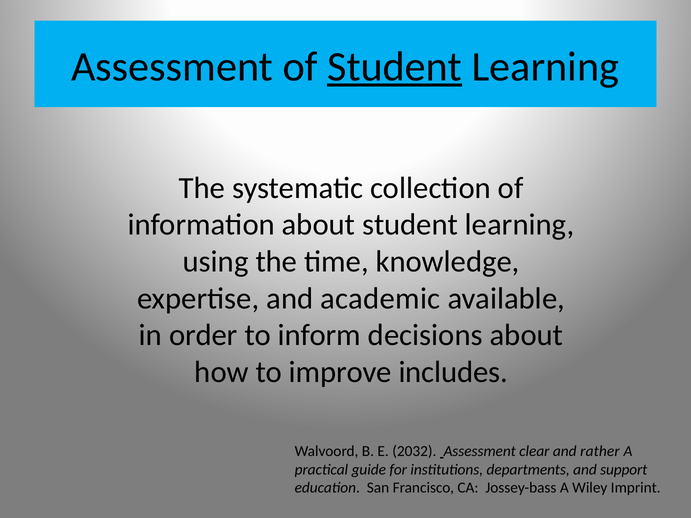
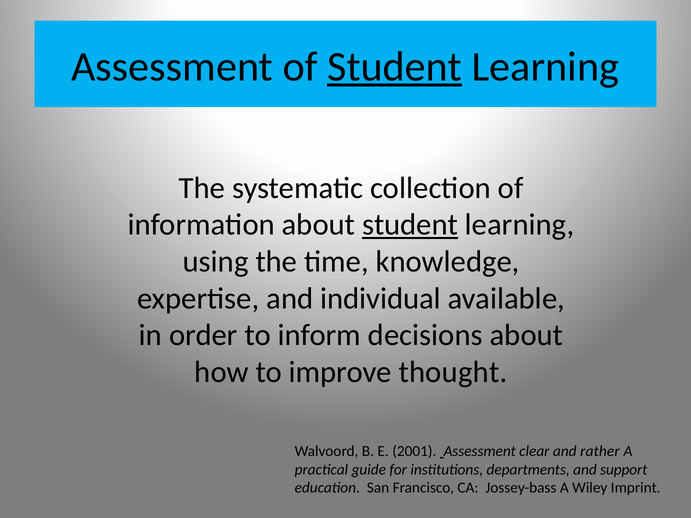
student at (410, 225) underline: none -> present
academic: academic -> individual
includes: includes -> thought
2032: 2032 -> 2001
